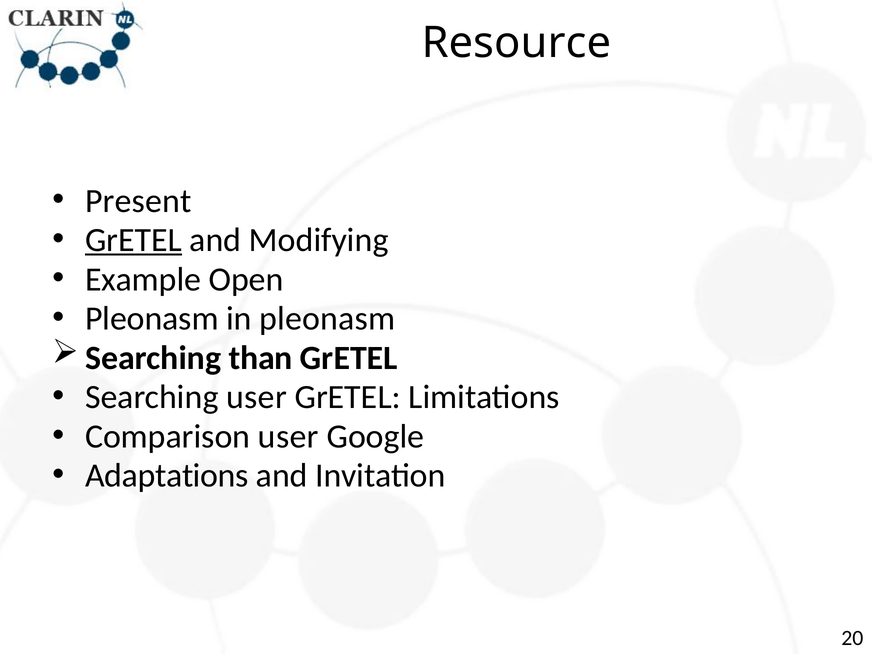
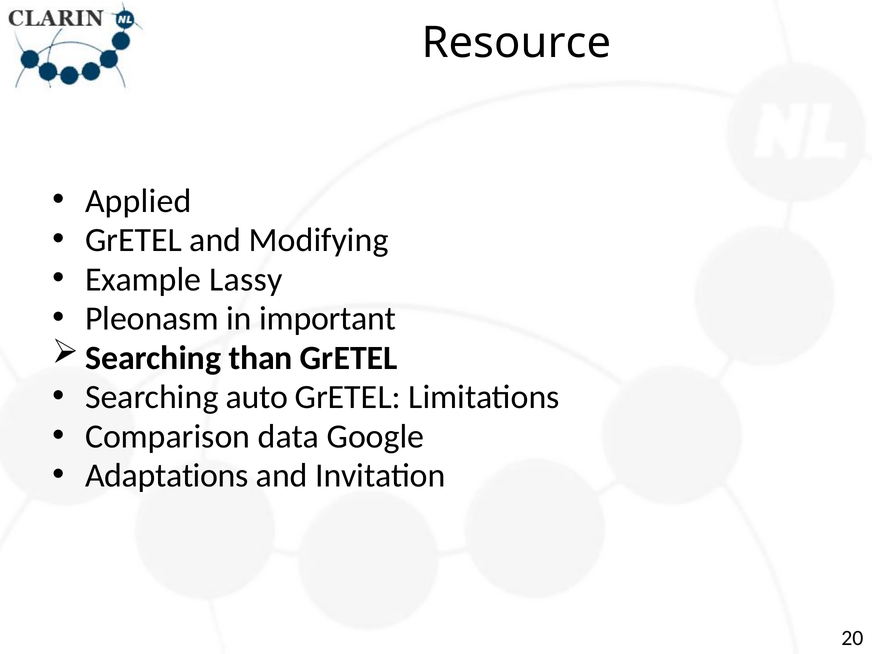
Present: Present -> Applied
GrETEL at (133, 240) underline: present -> none
Open: Open -> Lassy
in pleonasm: pleonasm -> important
Searching user: user -> auto
Comparison user: user -> data
